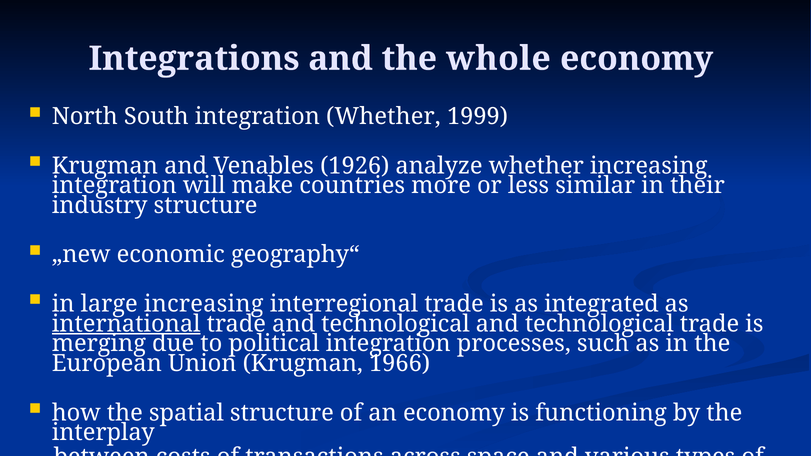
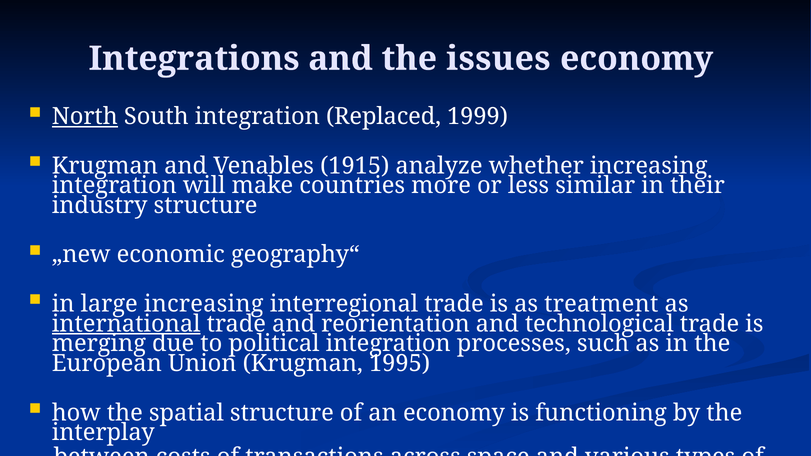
whole: whole -> issues
North underline: none -> present
integration Whether: Whether -> Replaced
1926: 1926 -> 1915
integrated: integrated -> treatment
trade and technological: technological -> reorientation
1966: 1966 -> 1995
